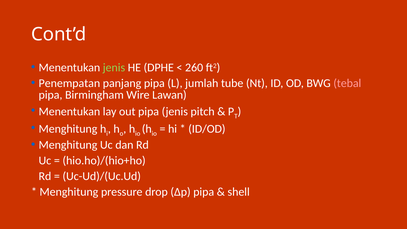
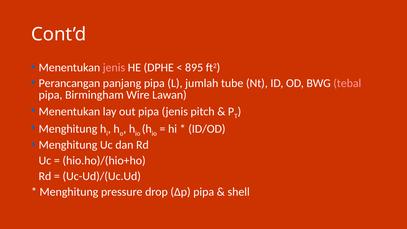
jenis at (114, 68) colour: light green -> pink
260: 260 -> 895
Penempatan: Penempatan -> Perancangan
